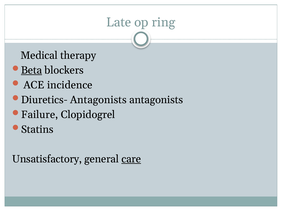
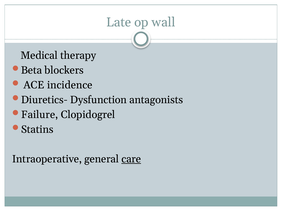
ring: ring -> wall
Beta underline: present -> none
Diuretics- Antagonists: Antagonists -> Dysfunction
Unsatisfactory: Unsatisfactory -> Intraoperative
